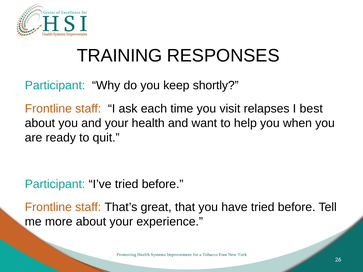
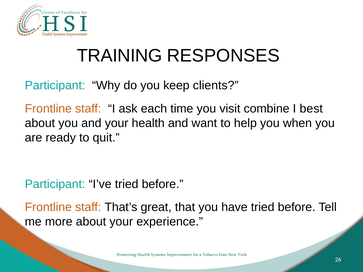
shortly: shortly -> clients
relapses: relapses -> combine
